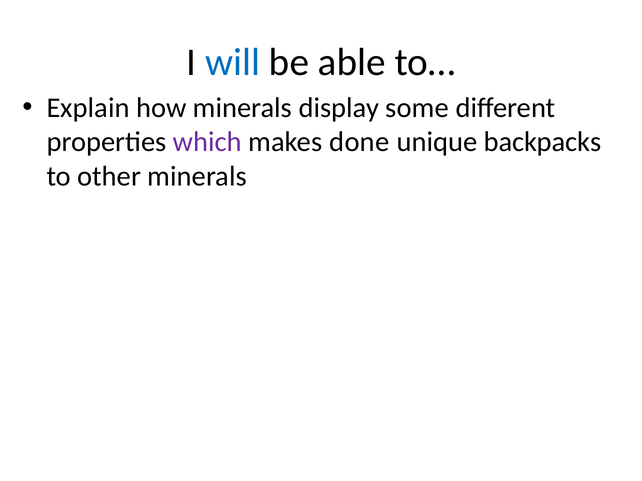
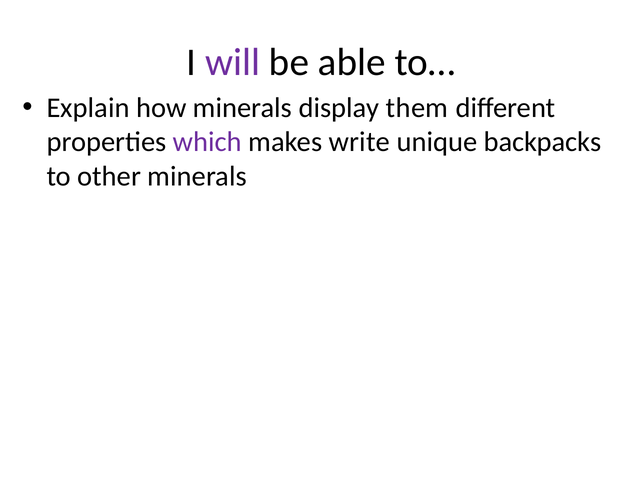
will colour: blue -> purple
some: some -> them
done: done -> write
